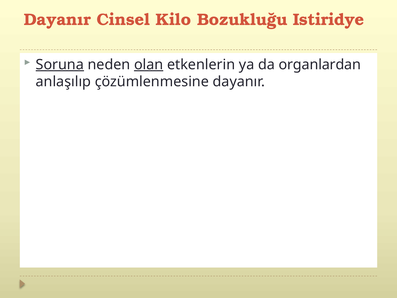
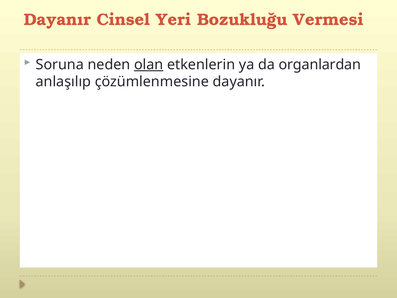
Kilo: Kilo -> Yeri
Istiridye: Istiridye -> Vermesi
Soruna underline: present -> none
